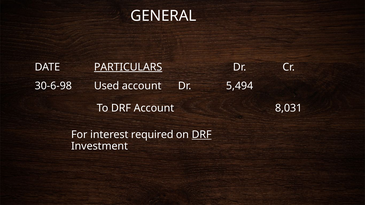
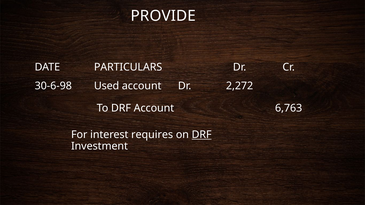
GENERAL: GENERAL -> PROVIDE
PARTICULARS underline: present -> none
5,494: 5,494 -> 2,272
8,031: 8,031 -> 6,763
required: required -> requires
